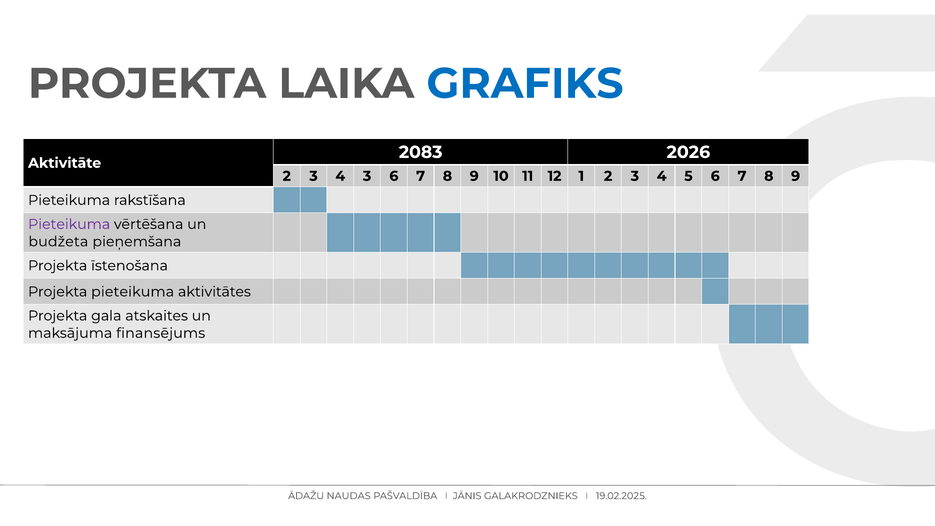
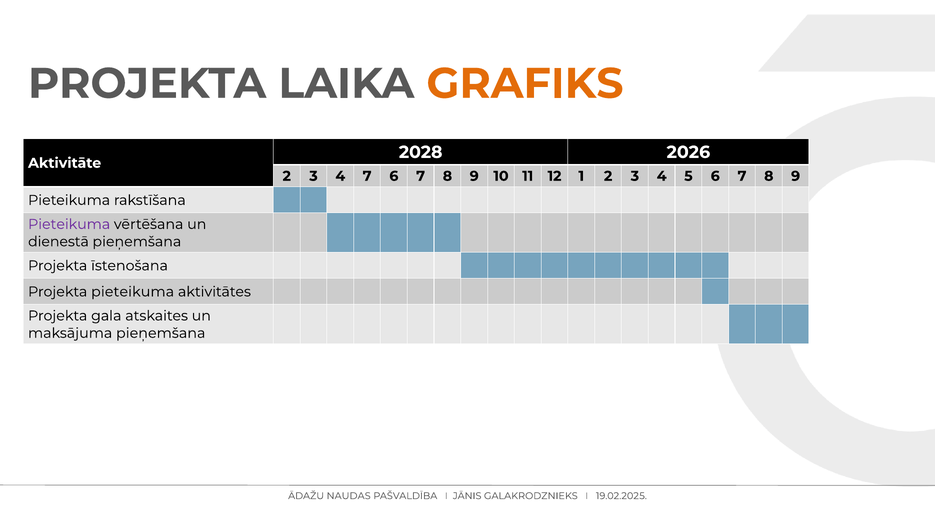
GRAFIKS colour: blue -> orange
2083: 2083 -> 2028
4 3: 3 -> 7
budžeta: budžeta -> dienestā
maksājuma finansējums: finansējums -> pieņemšana
